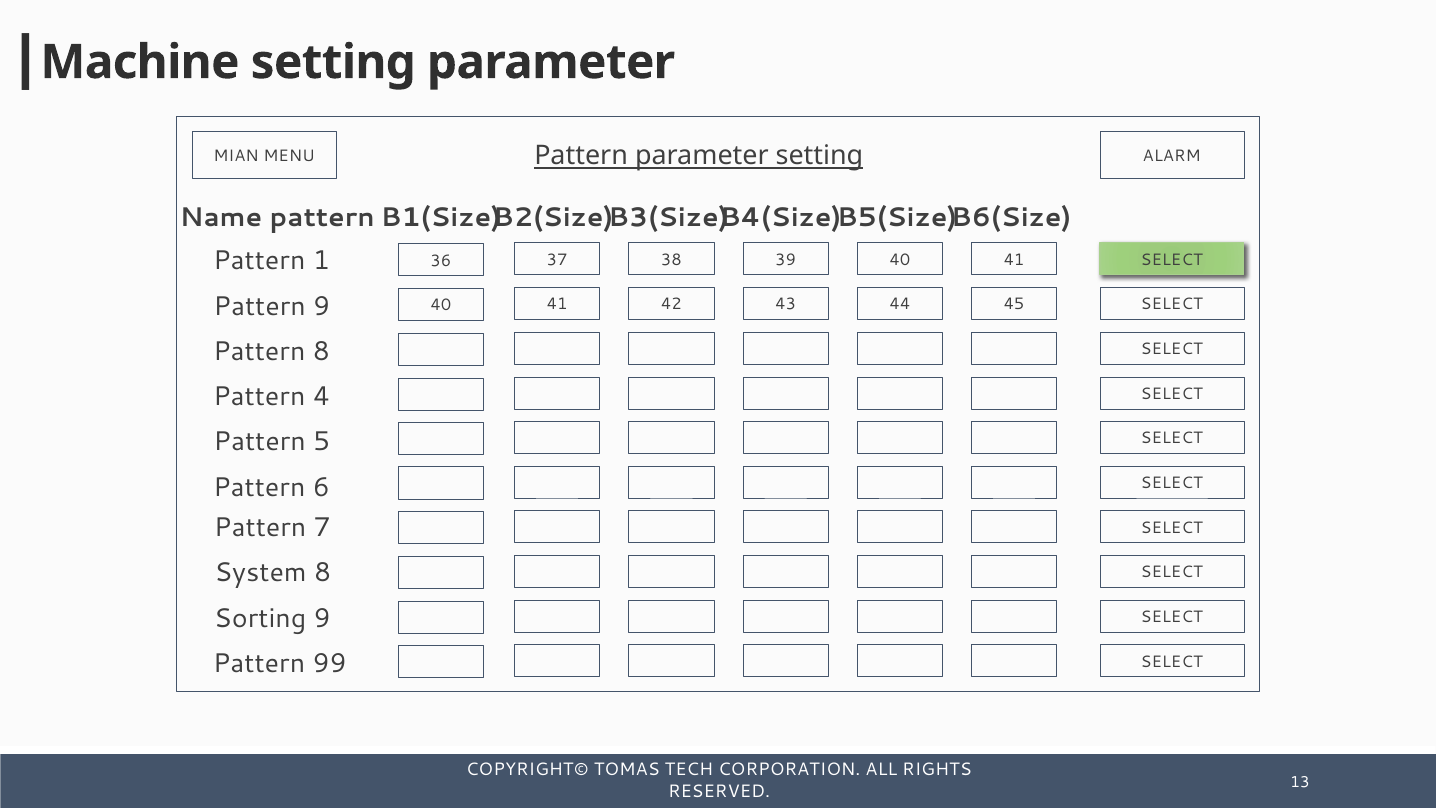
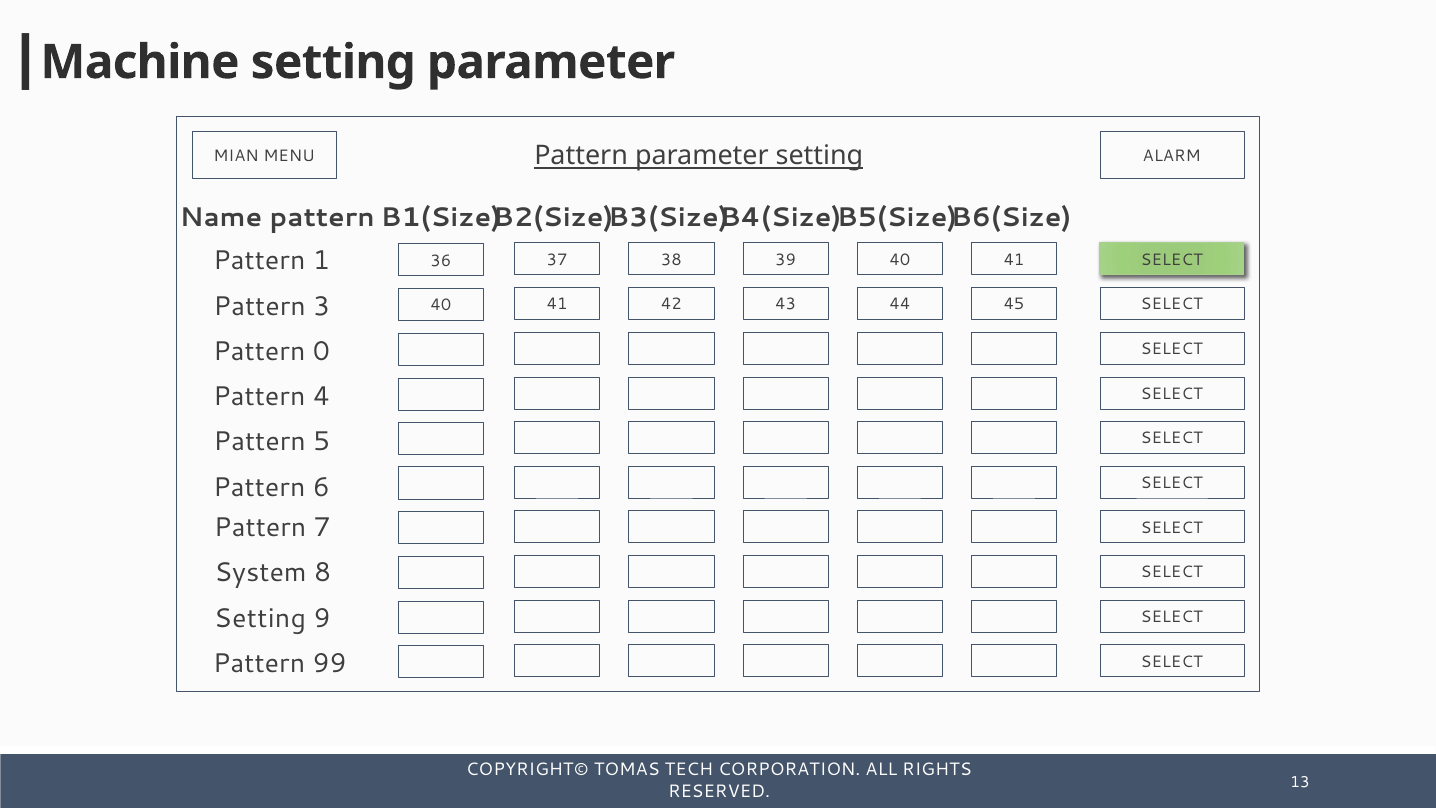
Pattern 9: 9 -> 3
Pattern 8: 8 -> 0
Sorting at (260, 618): Sorting -> Setting
